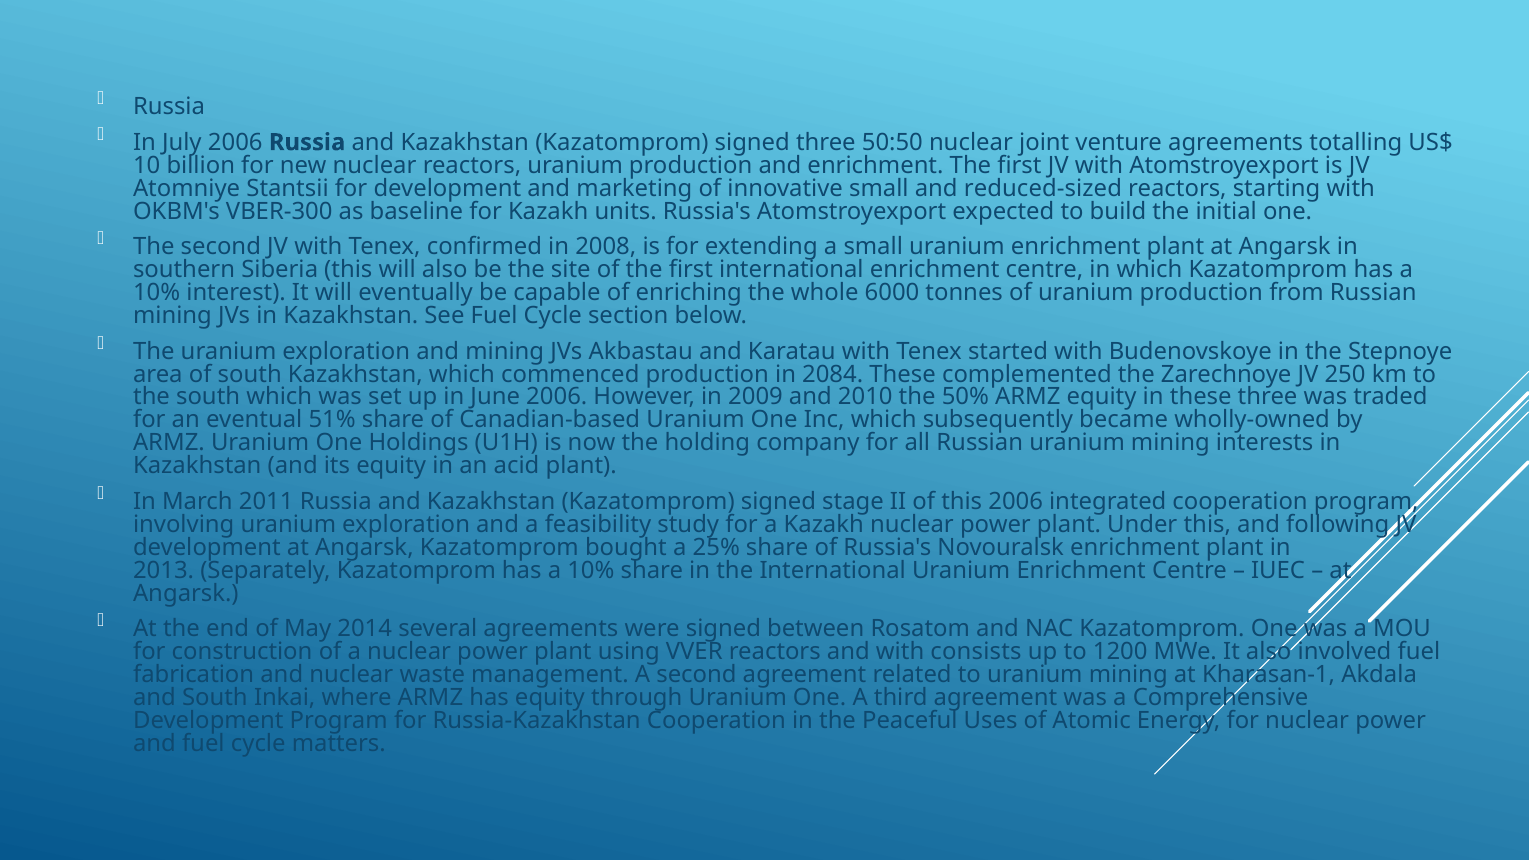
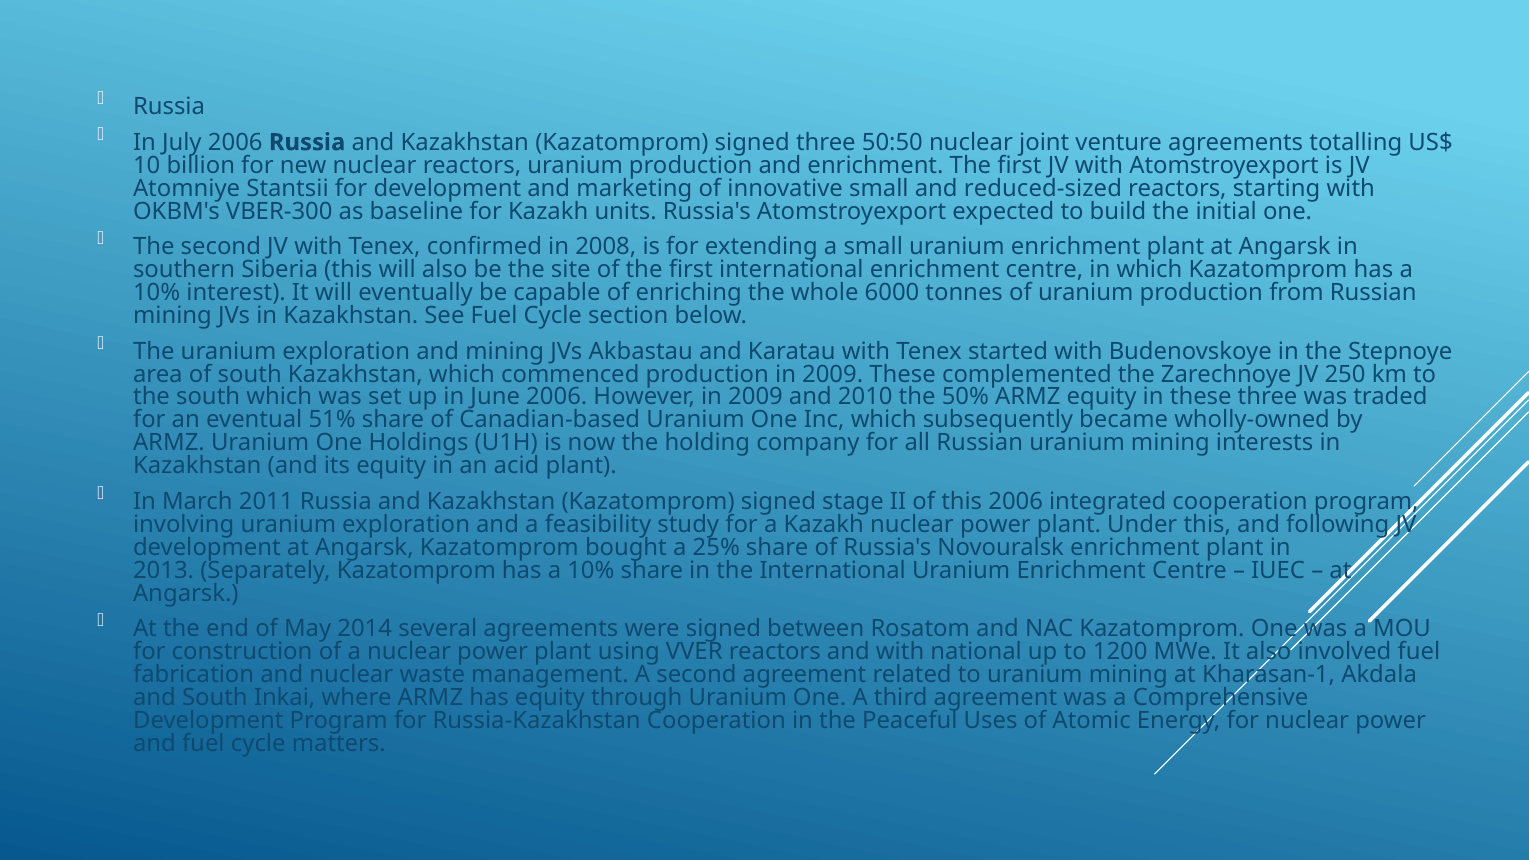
production in 2084: 2084 -> 2009
consists: consists -> national
